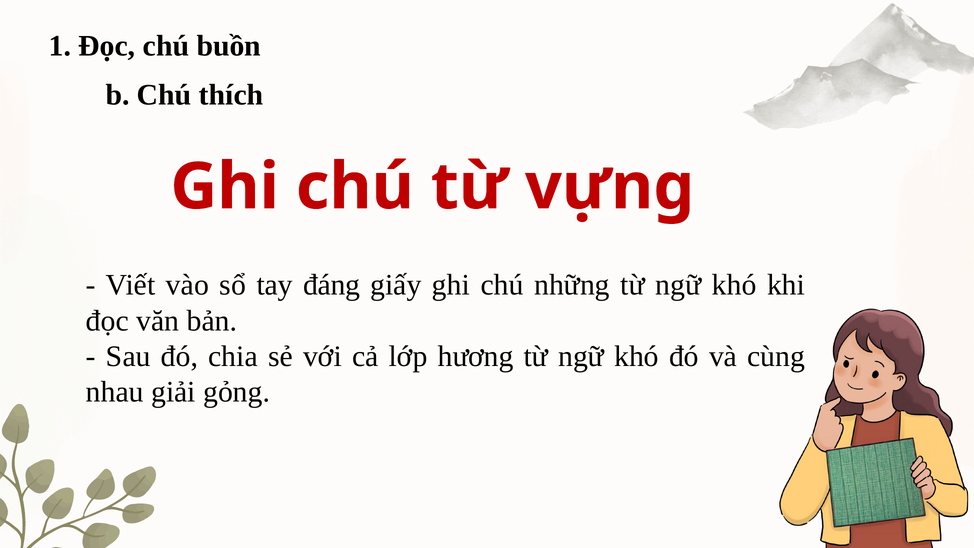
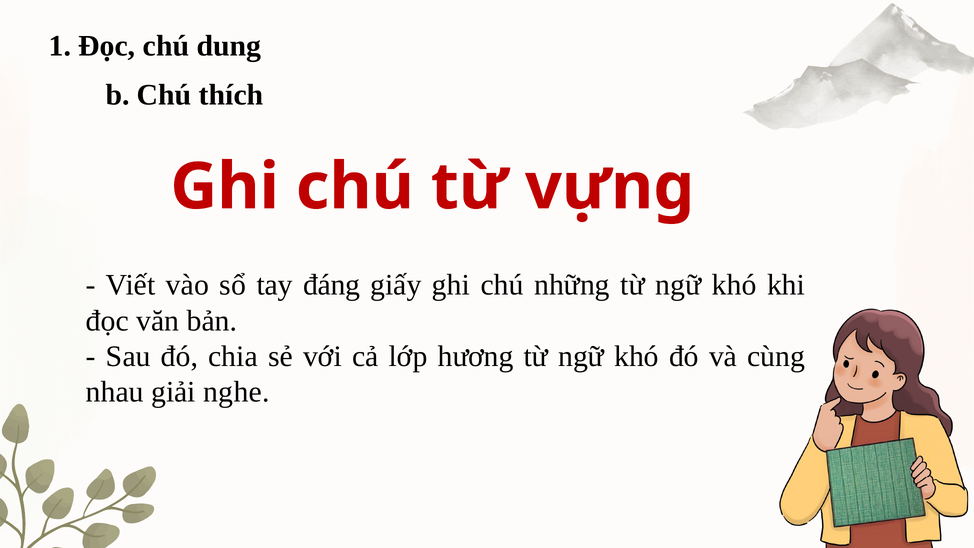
buồn: buồn -> dung
gỏng: gỏng -> nghe
